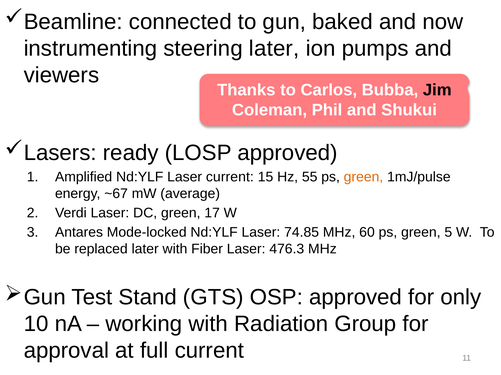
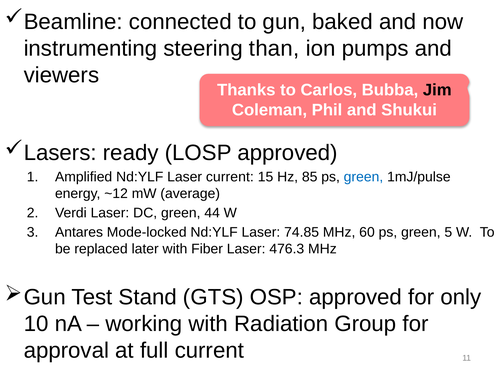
steering later: later -> than
55: 55 -> 85
green at (363, 177) colour: orange -> blue
~67: ~67 -> ~12
17: 17 -> 44
